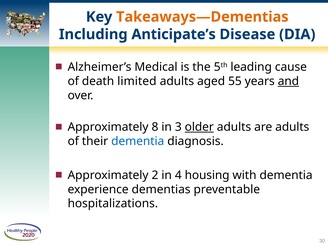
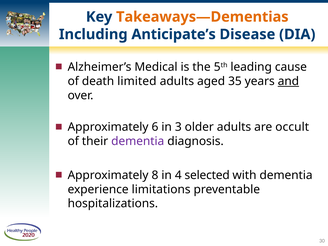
55: 55 -> 35
8: 8 -> 6
older underline: present -> none
are adults: adults -> occult
dementia at (138, 141) colour: blue -> purple
2: 2 -> 8
housing: housing -> selected
dementias: dementias -> limitations
